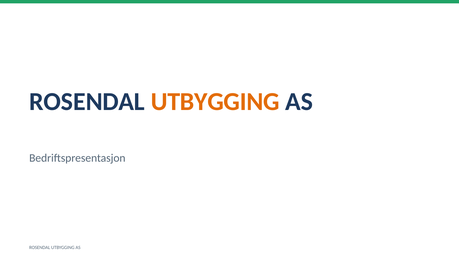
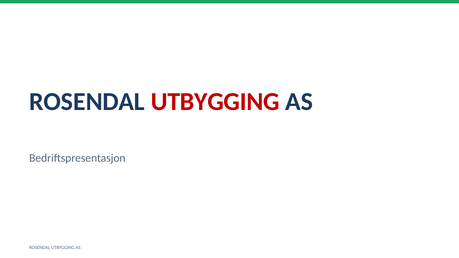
UTBYGGING at (215, 102) colour: orange -> red
